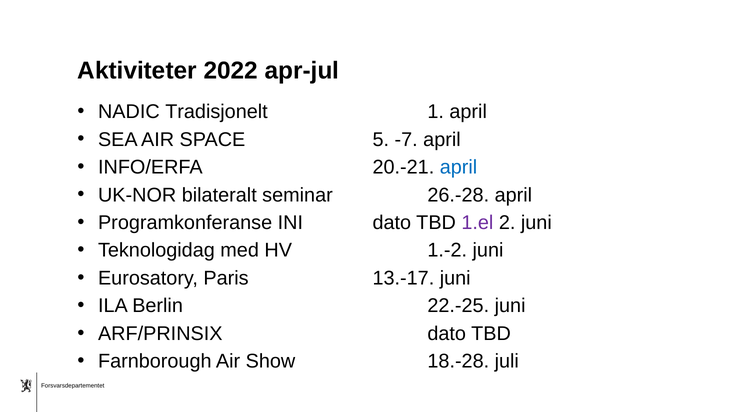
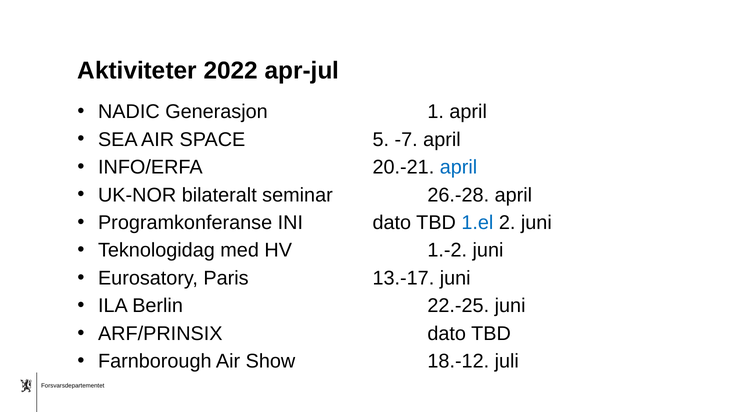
Tradisjonelt: Tradisjonelt -> Generasjon
1.el colour: purple -> blue
18.-28: 18.-28 -> 18.-12
